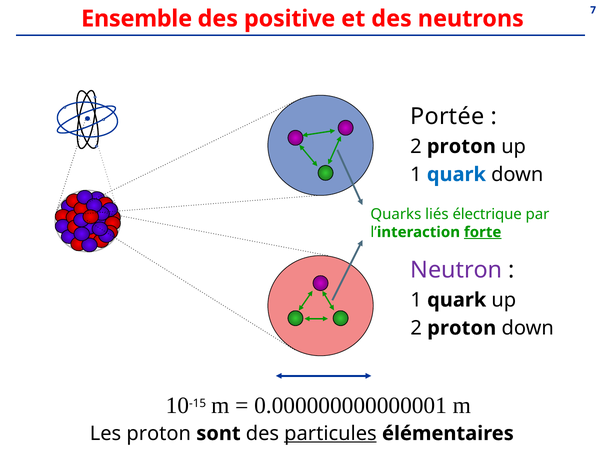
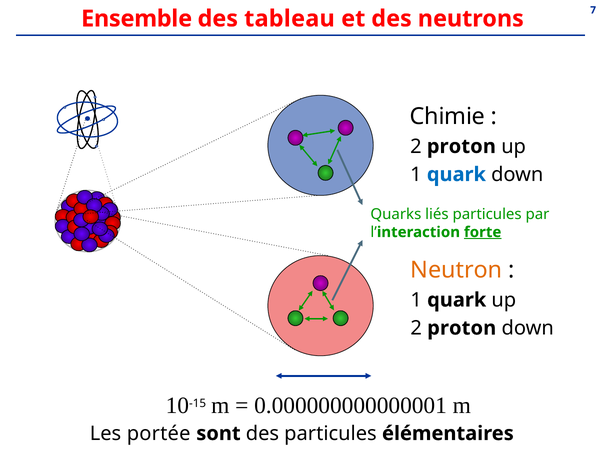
positive: positive -> tableau
Portée: Portée -> Chimie
liés électrique: électrique -> particules
Neutron colour: purple -> orange
Les proton: proton -> portée
particules at (330, 434) underline: present -> none
